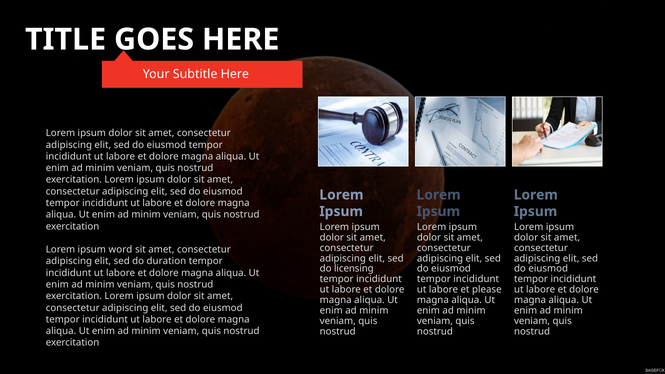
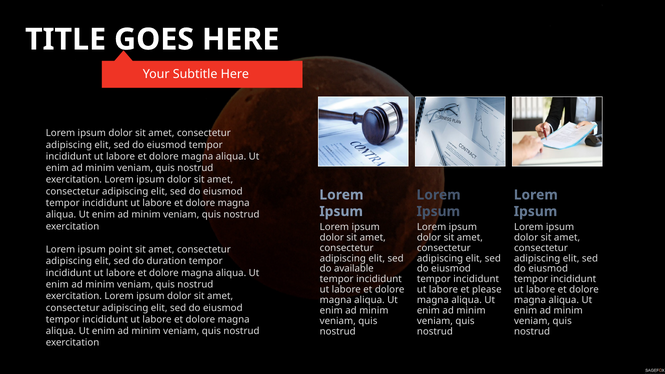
word: word -> point
licensing: licensing -> available
